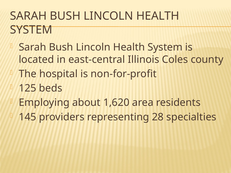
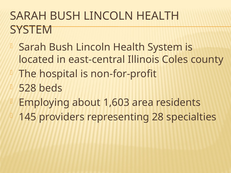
125: 125 -> 528
1,620: 1,620 -> 1,603
